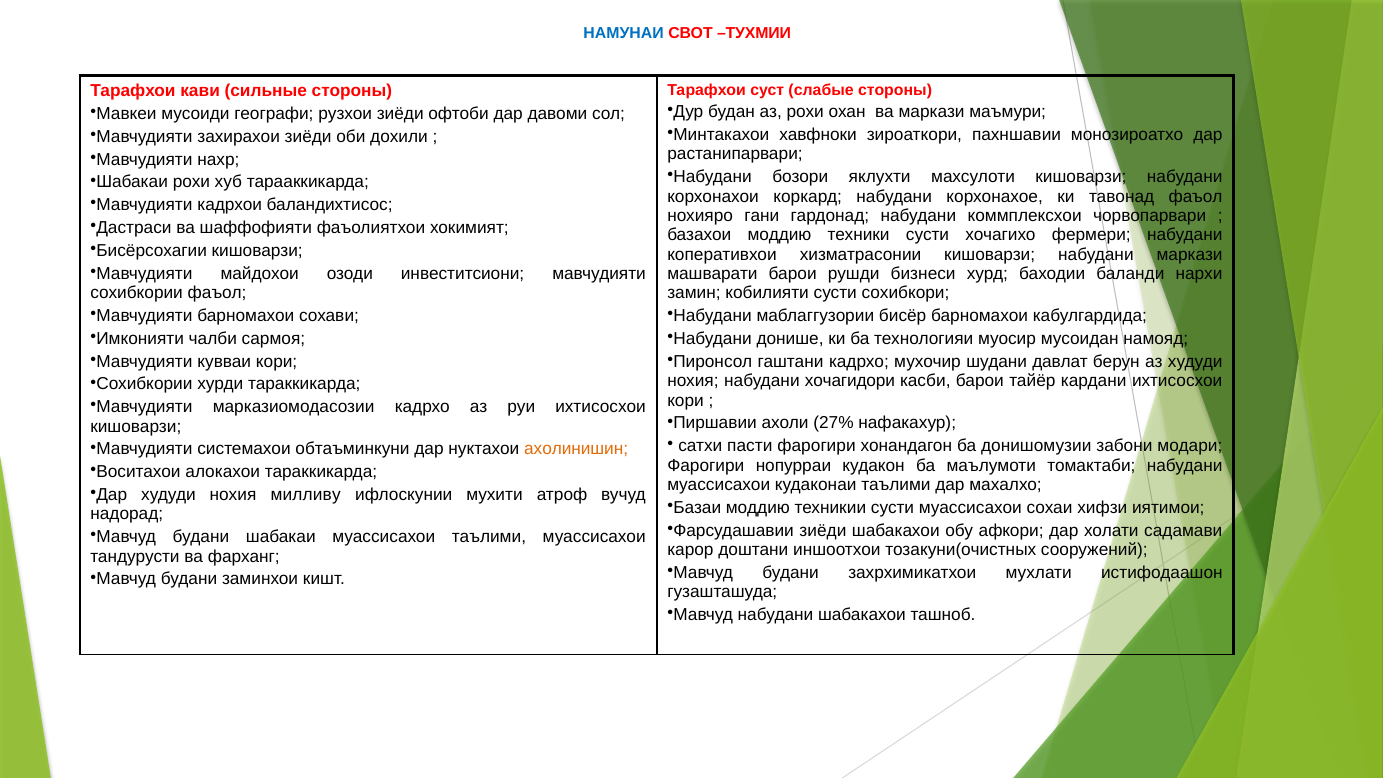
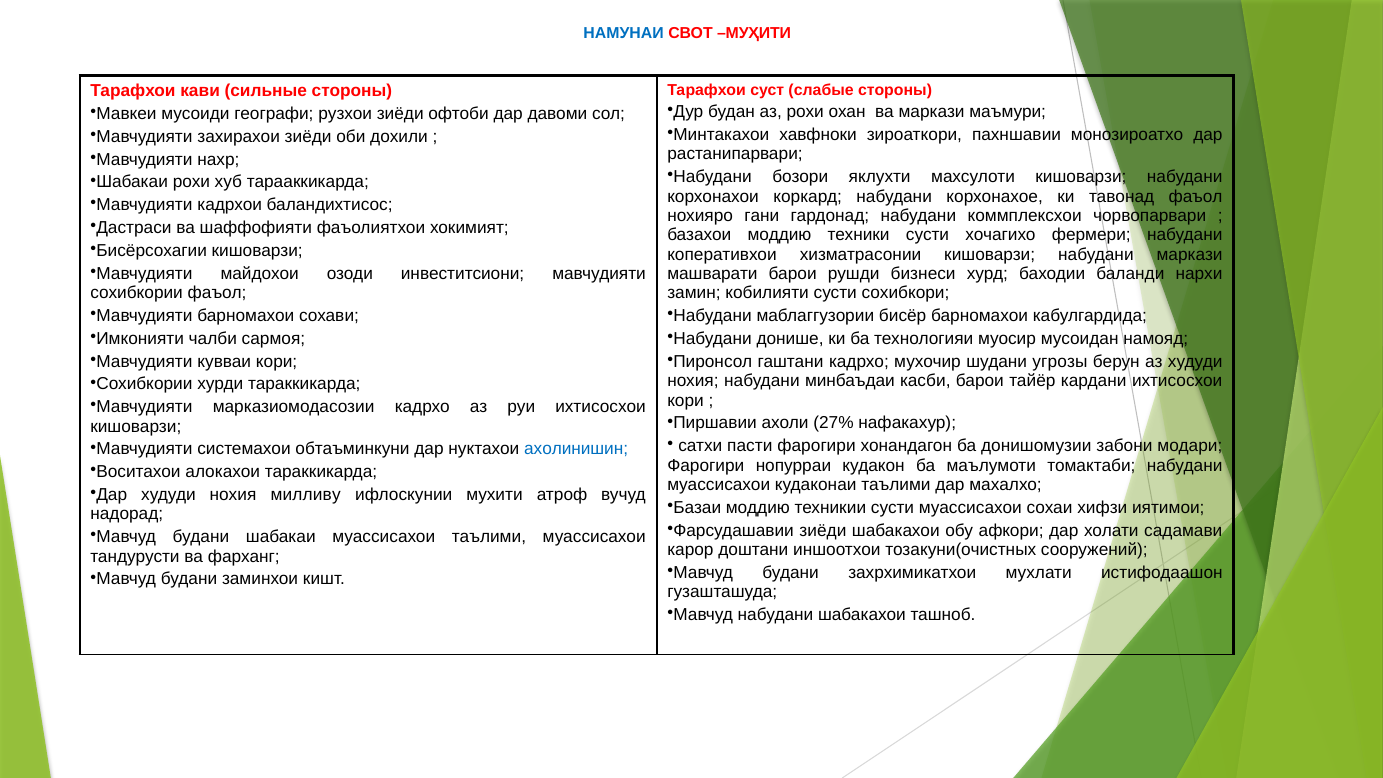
ТУХМИИ: ТУХМИИ -> МУҲИТИ
давлат: давлат -> угрозы
хочагидори: хочагидори -> минбаъдаи
ахолинишин colour: orange -> blue
